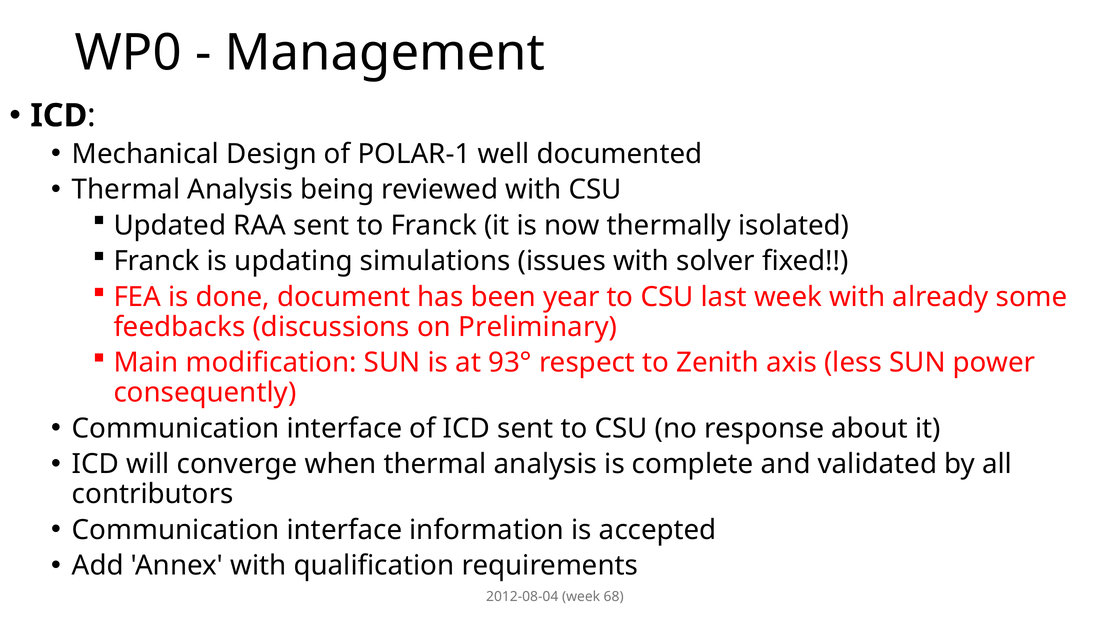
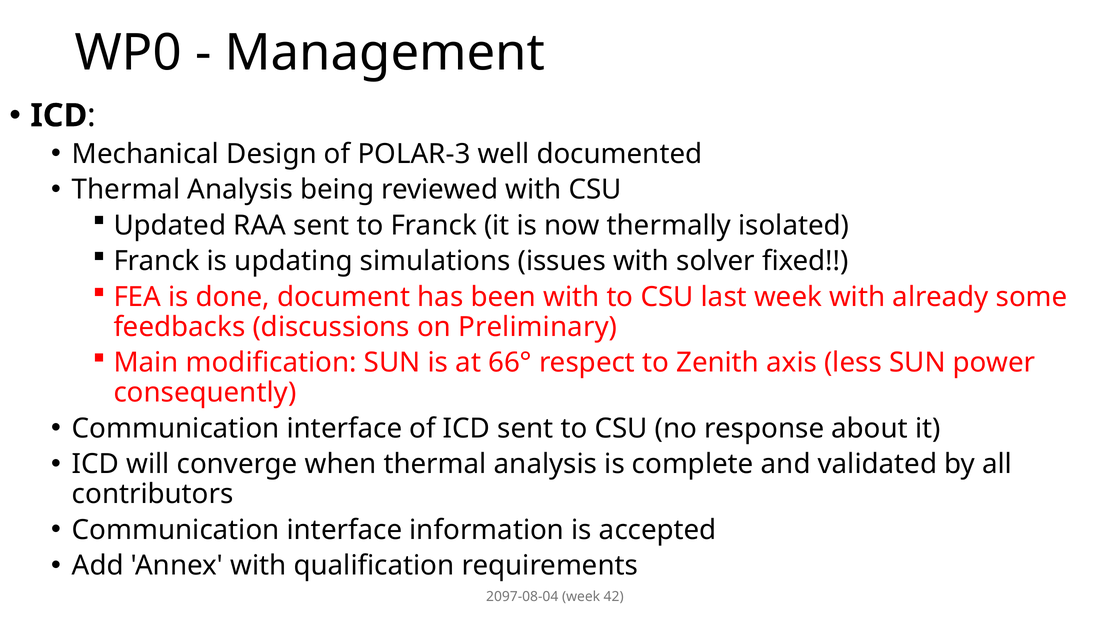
POLAR-1: POLAR-1 -> POLAR-3
been year: year -> with
93°: 93° -> 66°
2012-08-04: 2012-08-04 -> 2097-08-04
68: 68 -> 42
